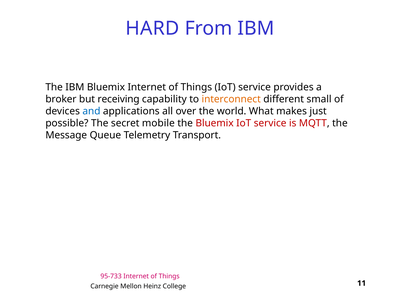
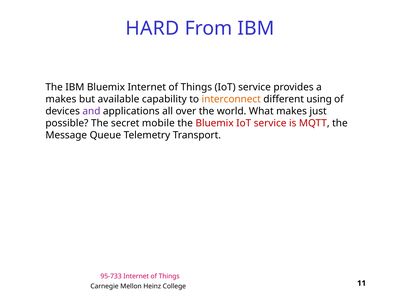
broker at (61, 99): broker -> makes
receiving: receiving -> available
small: small -> using
and colour: blue -> purple
